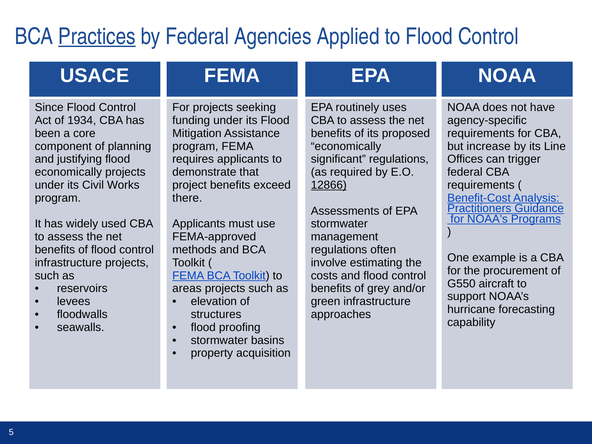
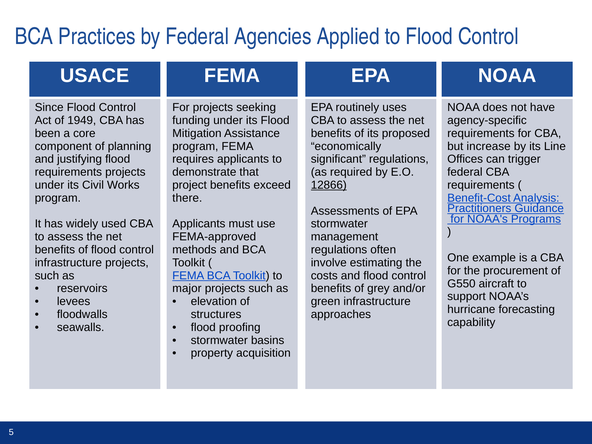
Practices underline: present -> none
1934: 1934 -> 1949
economically at (68, 172): economically -> requirements
areas: areas -> major
